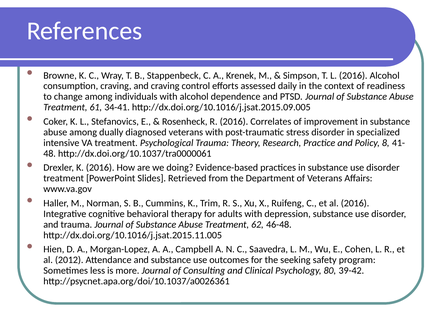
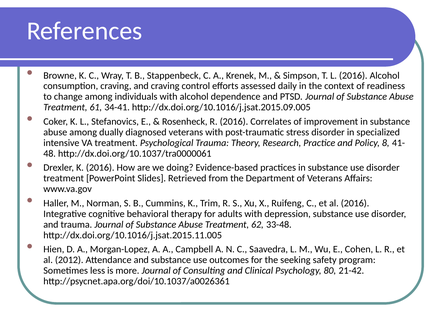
46-48: 46-48 -> 33-48
39-42: 39-42 -> 21-42
